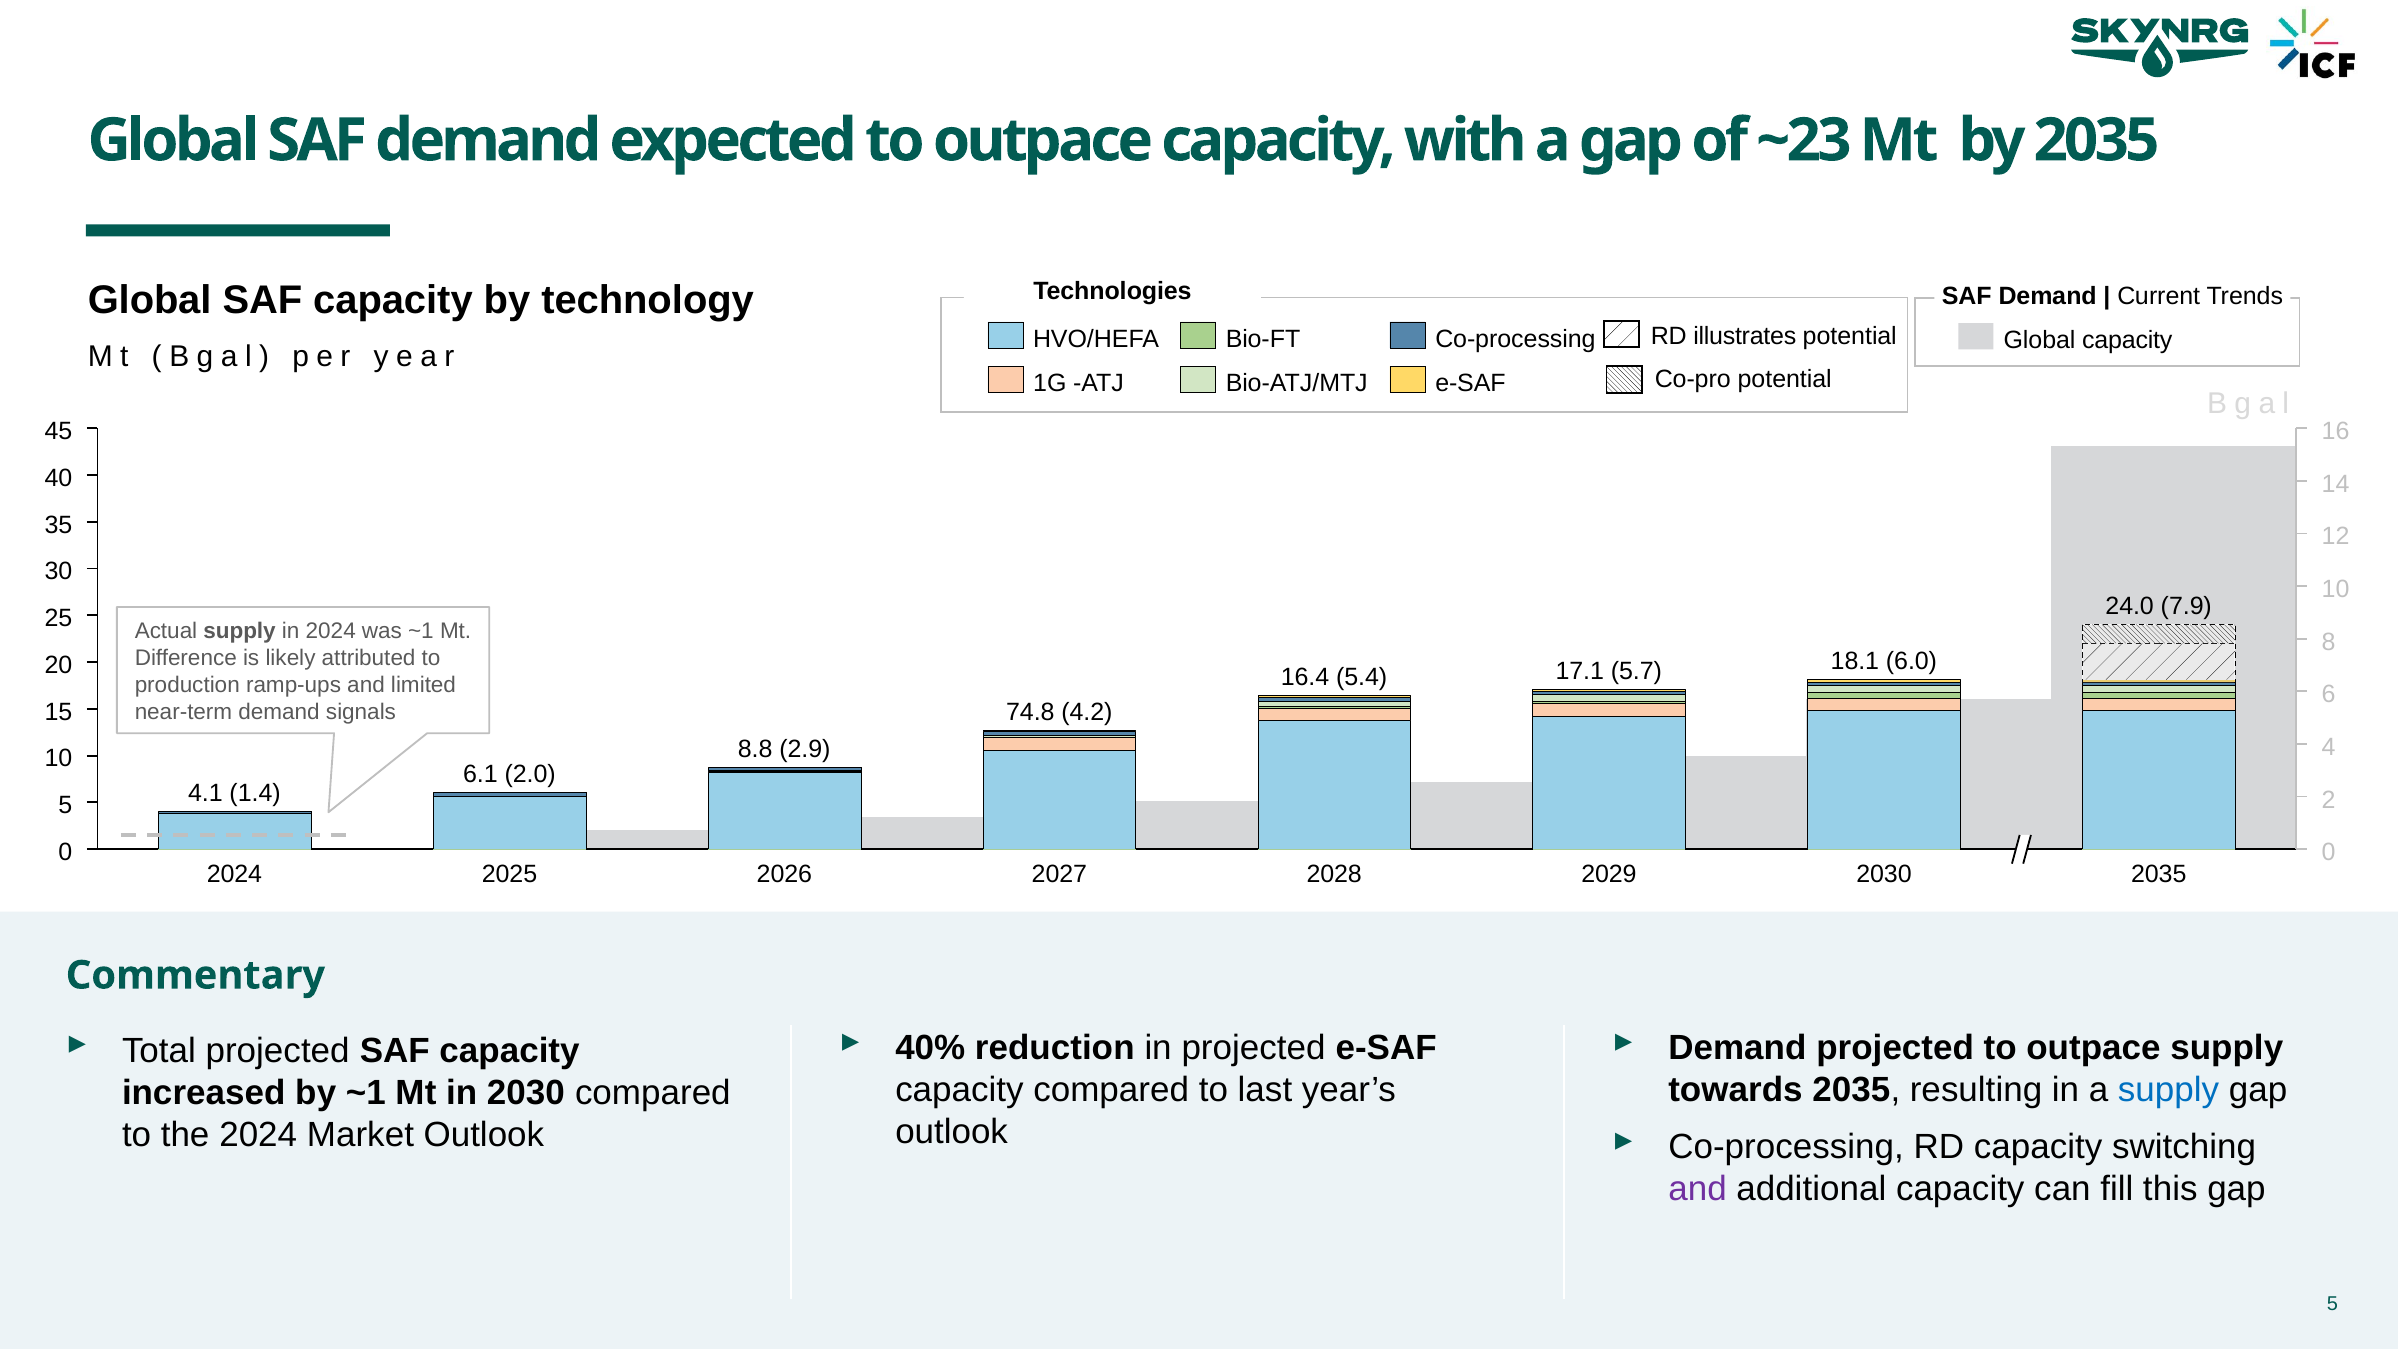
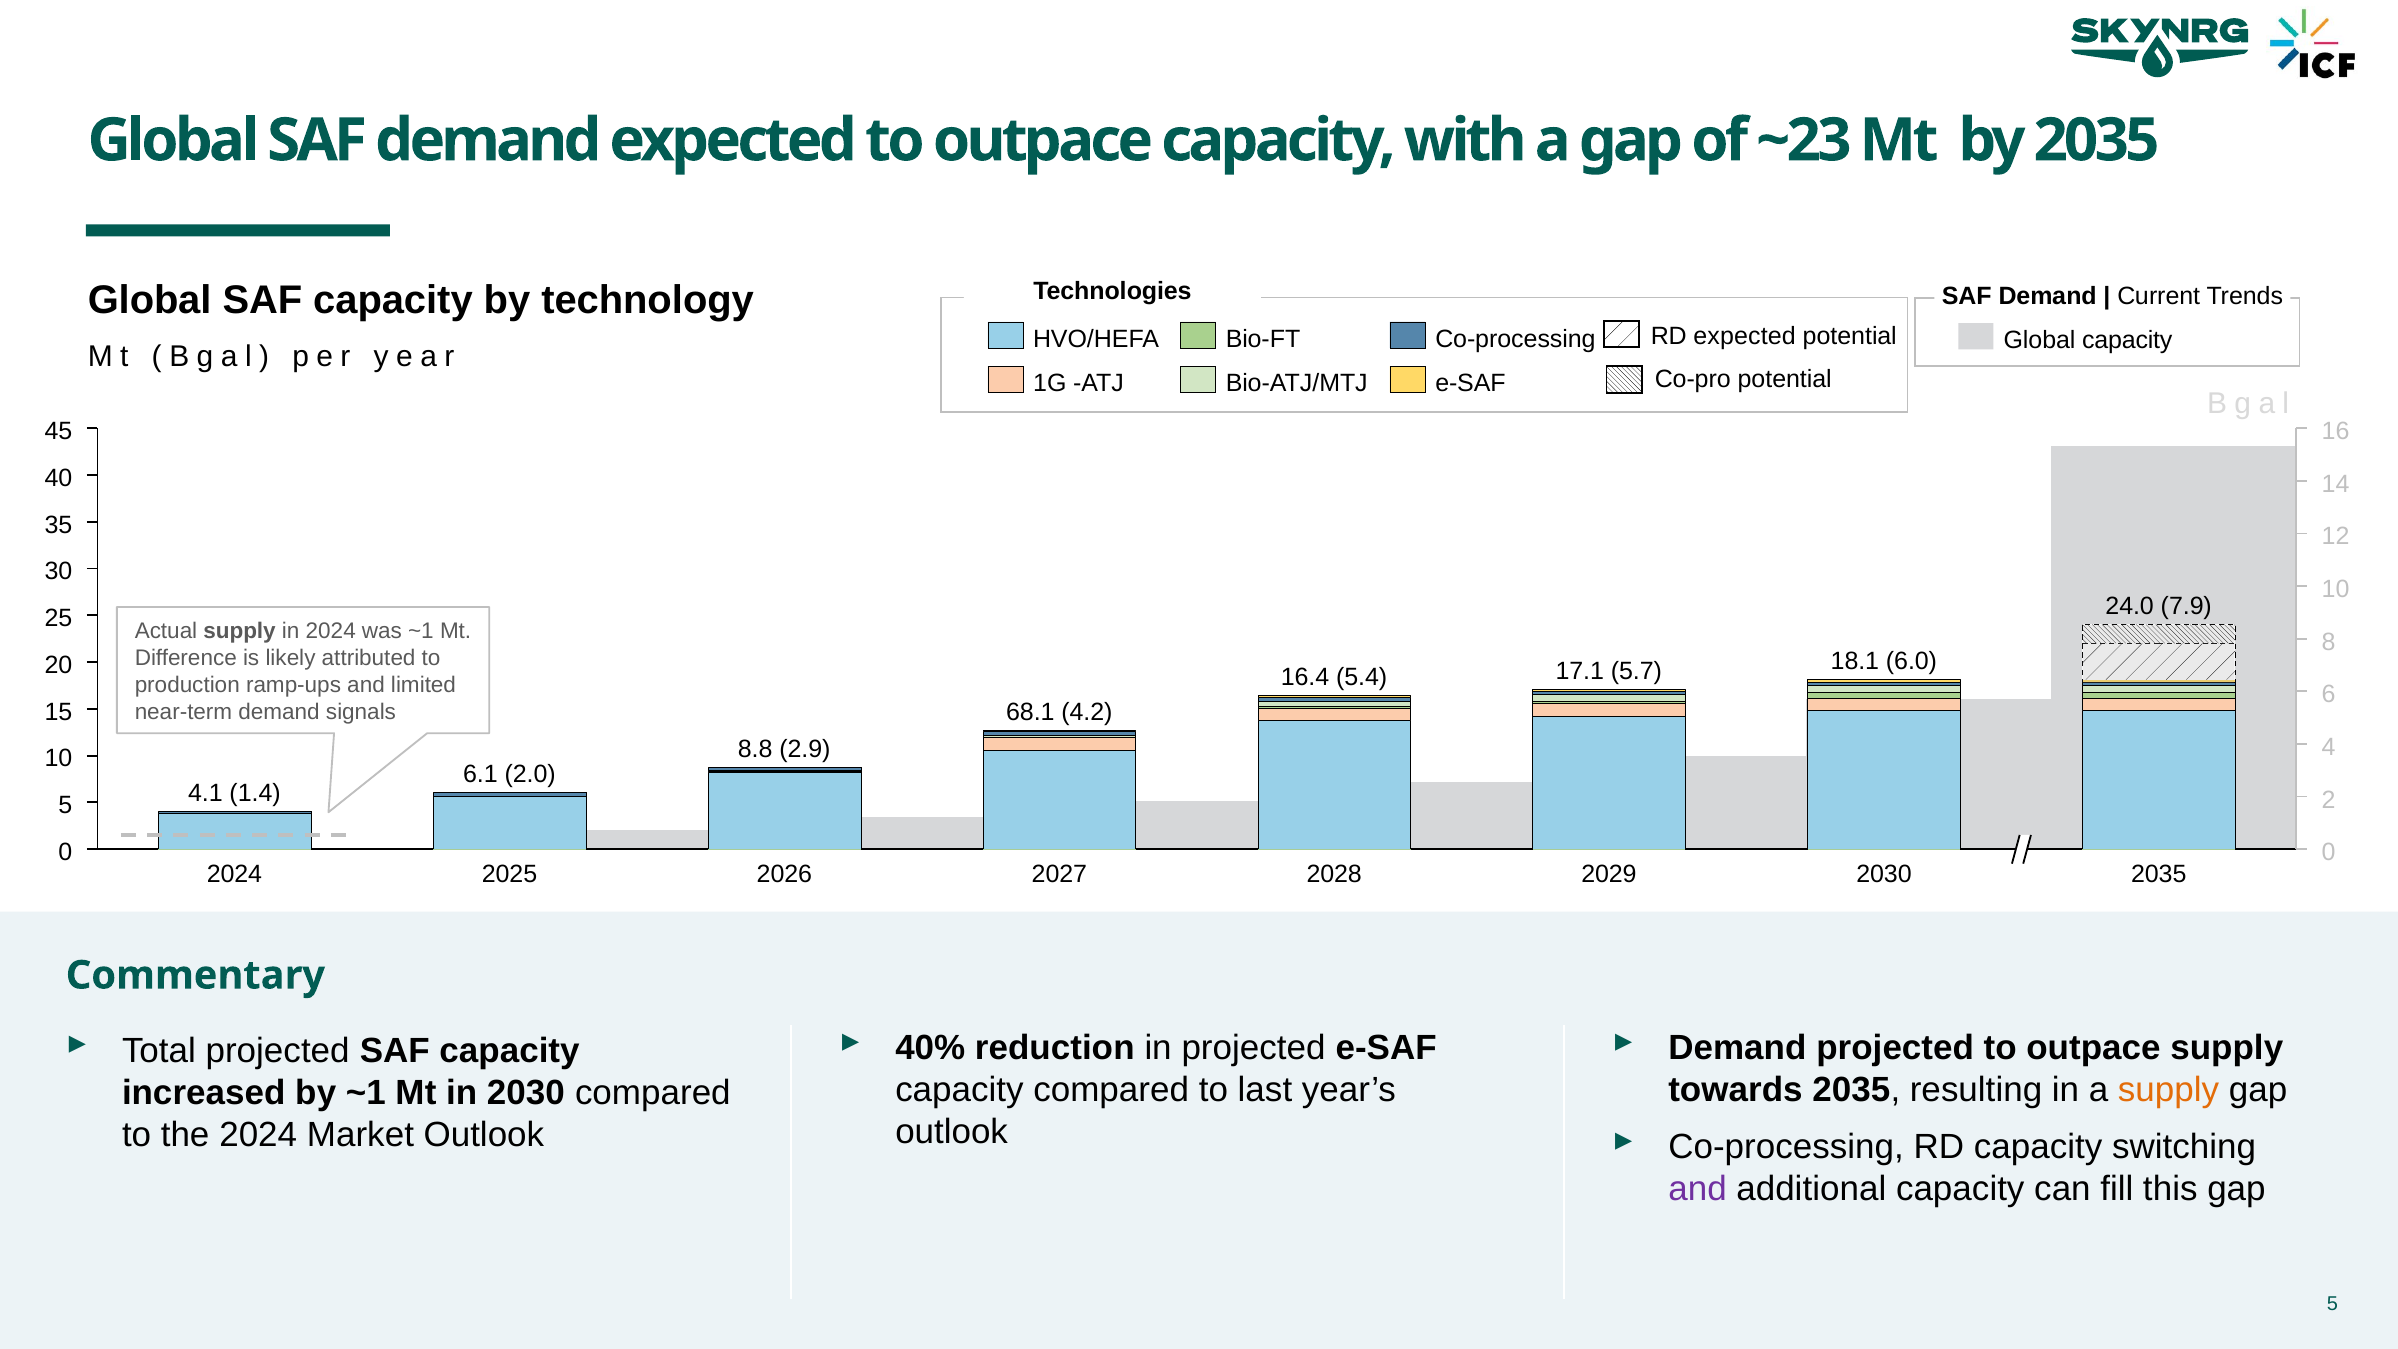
RD illustrates: illustrates -> expected
74.8: 74.8 -> 68.1
supply at (2169, 1090) colour: blue -> orange
